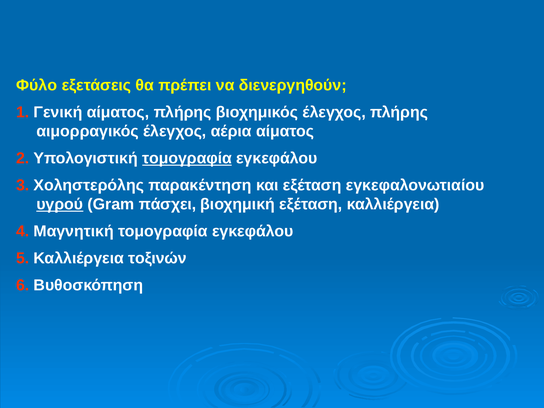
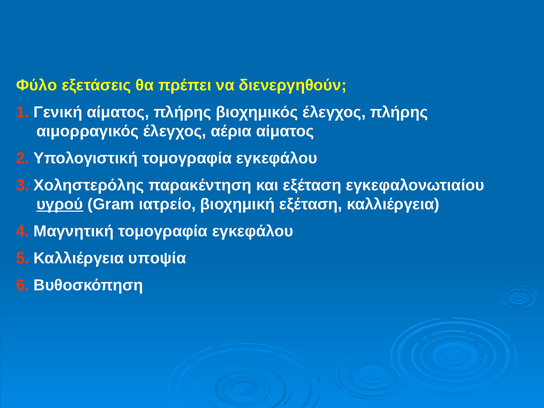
τομογραφία at (187, 158) underline: present -> none
πάσχει: πάσχει -> ιατρείο
τοξινών: τοξινών -> υποψία
